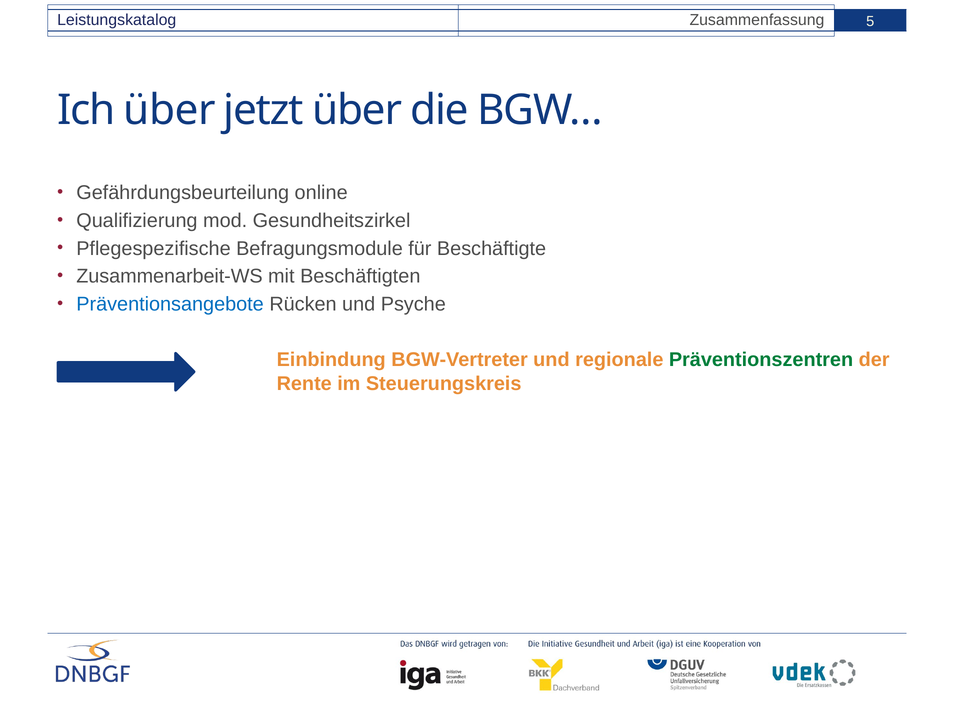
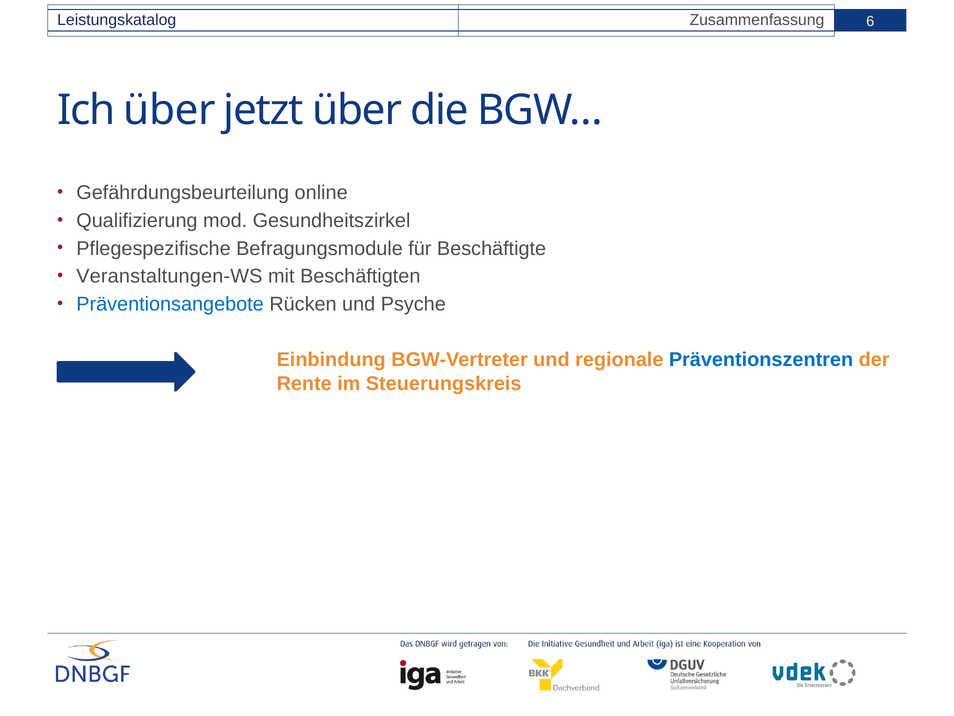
5: 5 -> 6
Zusammenarbeit-WS: Zusammenarbeit-WS -> Veranstaltungen-WS
Präventionszentren colour: green -> blue
